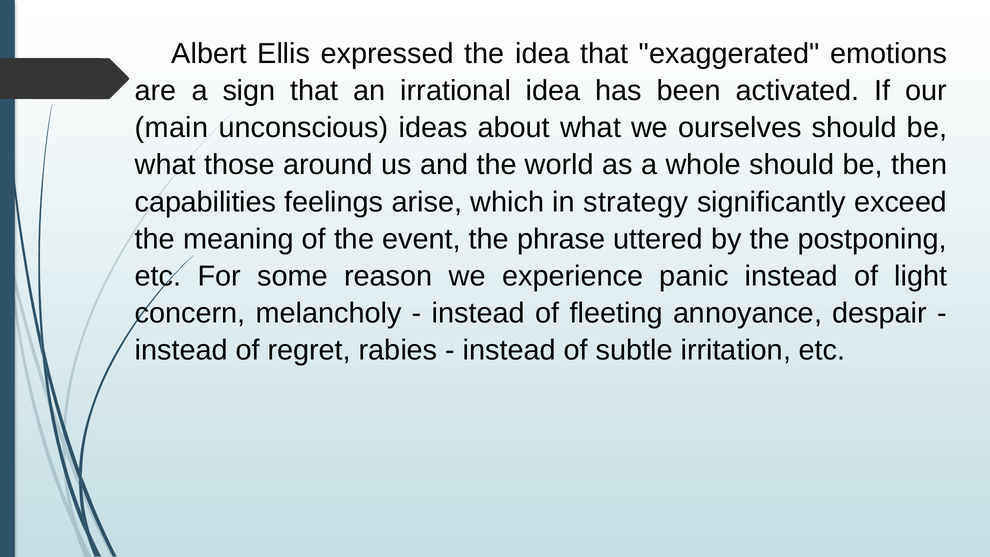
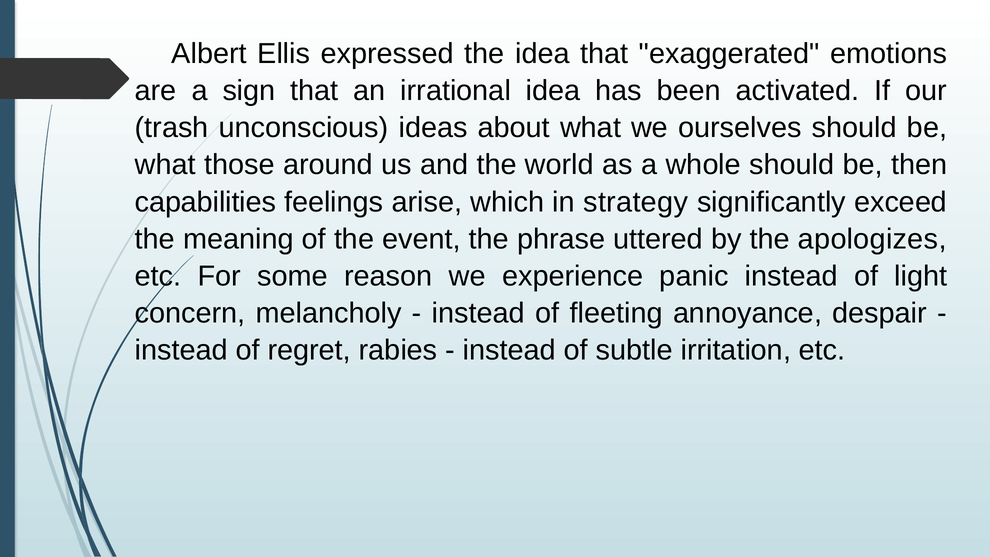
main: main -> trash
postponing: postponing -> apologizes
